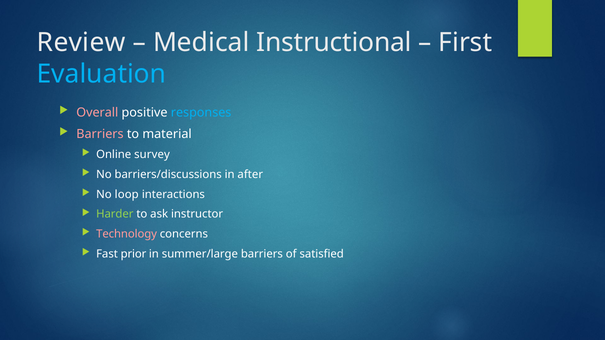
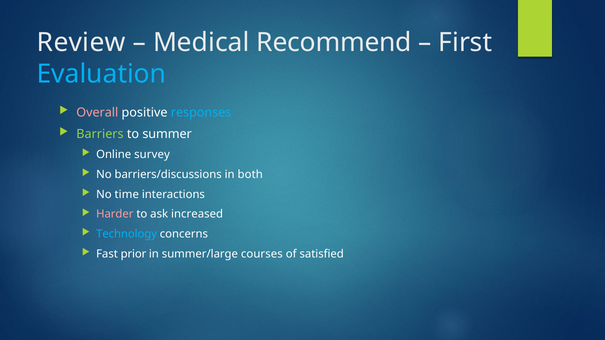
Instructional: Instructional -> Recommend
Barriers at (100, 134) colour: pink -> light green
material: material -> summer
after: after -> both
loop: loop -> time
Harder colour: light green -> pink
instructor: instructor -> increased
Technology colour: pink -> light blue
summer/large barriers: barriers -> courses
